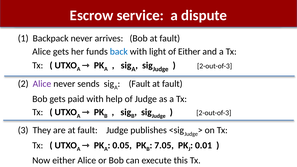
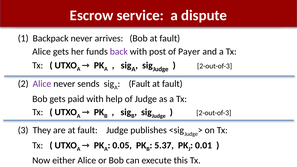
back colour: blue -> purple
light: light -> post
of Either: Either -> Payer
7.05: 7.05 -> 5.37
